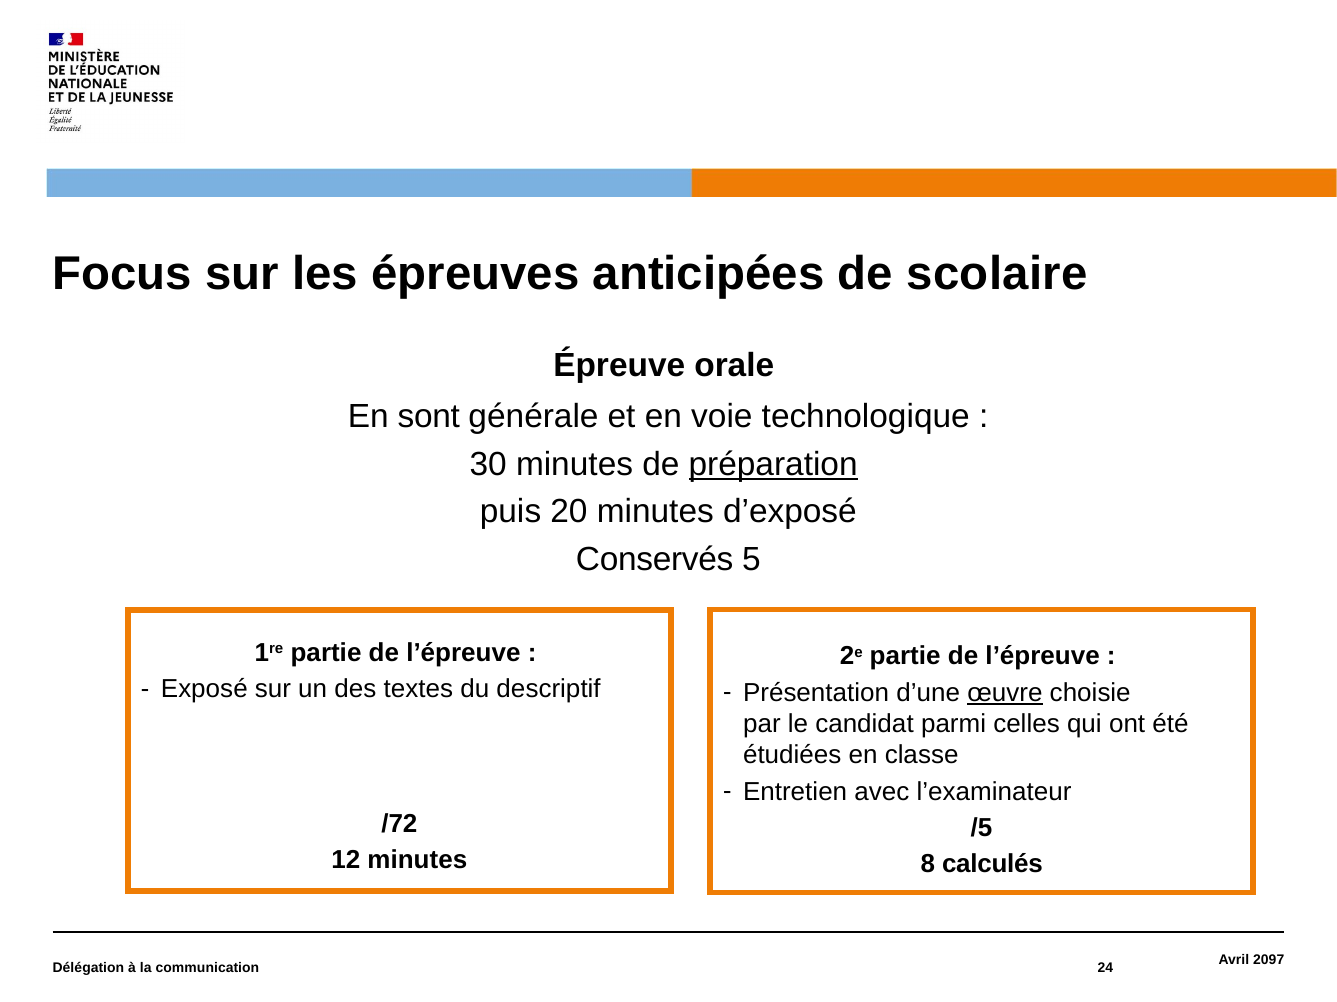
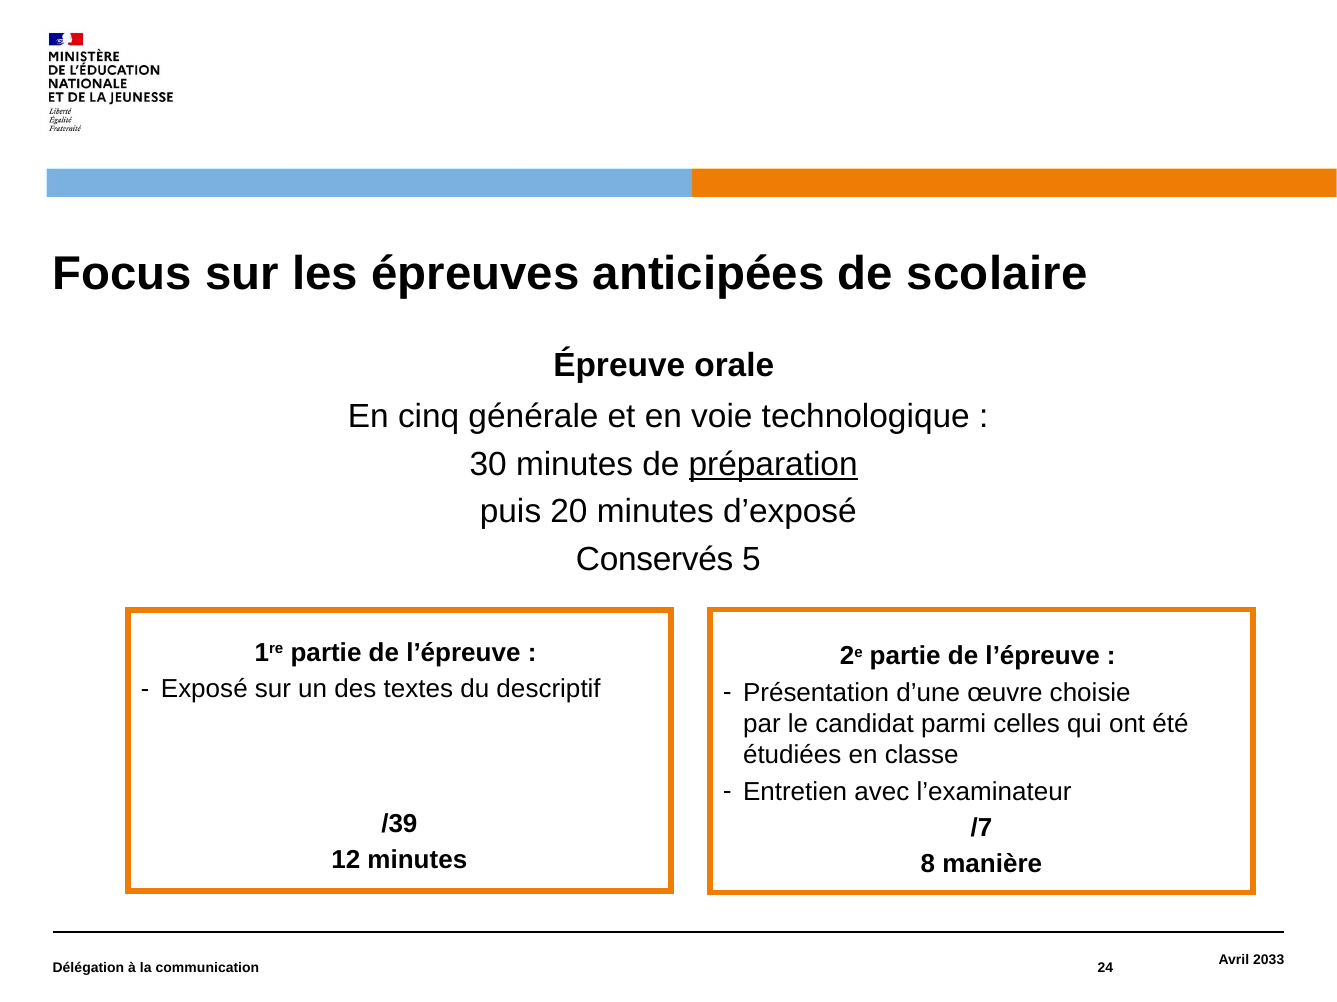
sont: sont -> cinq
œuvre underline: present -> none
/72: /72 -> /39
/5: /5 -> /7
calculés: calculés -> manière
2097: 2097 -> 2033
